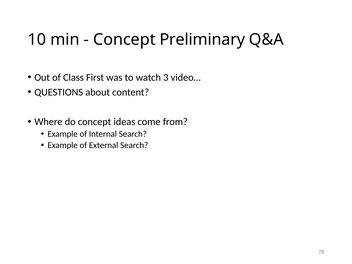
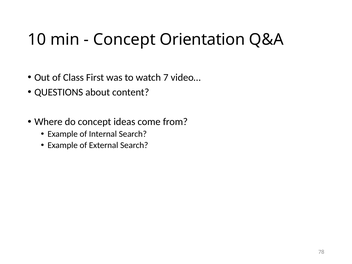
Preliminary: Preliminary -> Orientation
3: 3 -> 7
